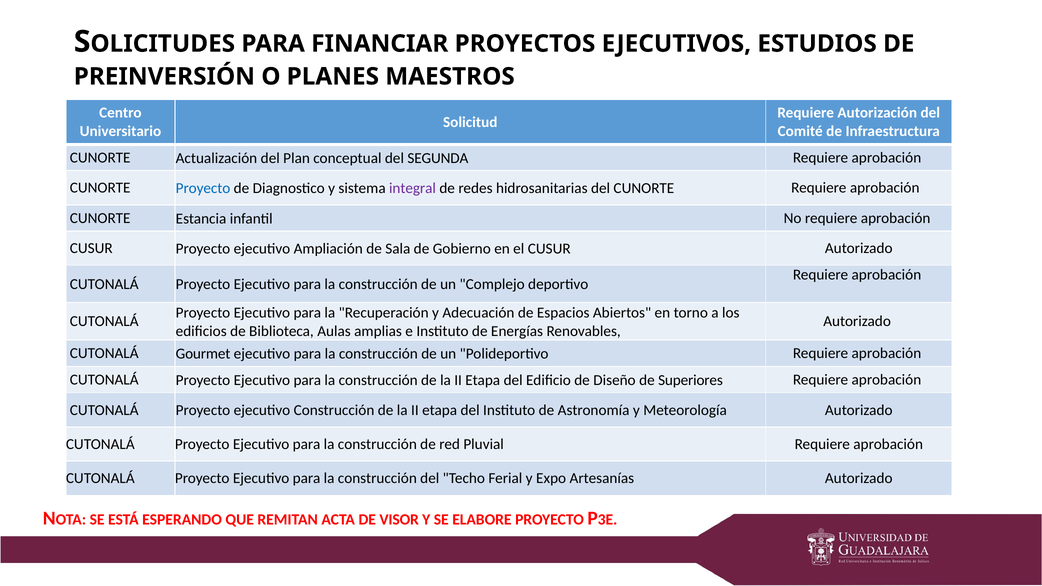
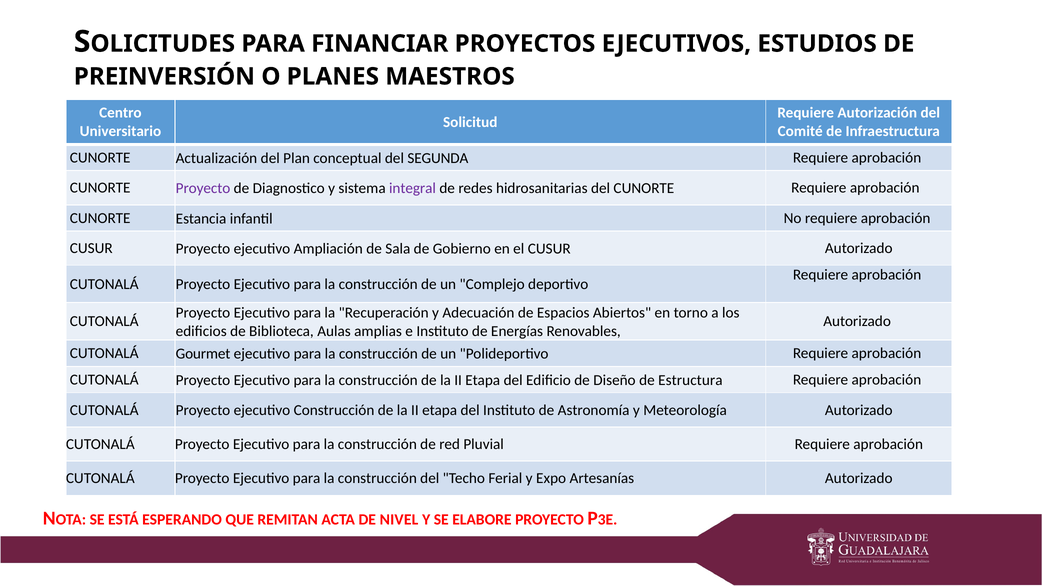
Proyecto at (203, 188) colour: blue -> purple
Superiores: Superiores -> Estructura
VISOR: VISOR -> NIVEL
